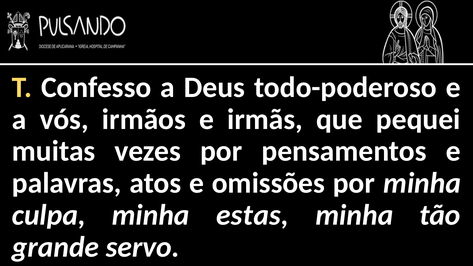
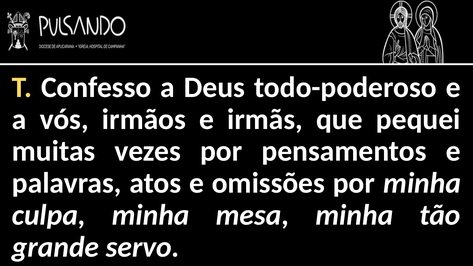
estas: estas -> mesa
